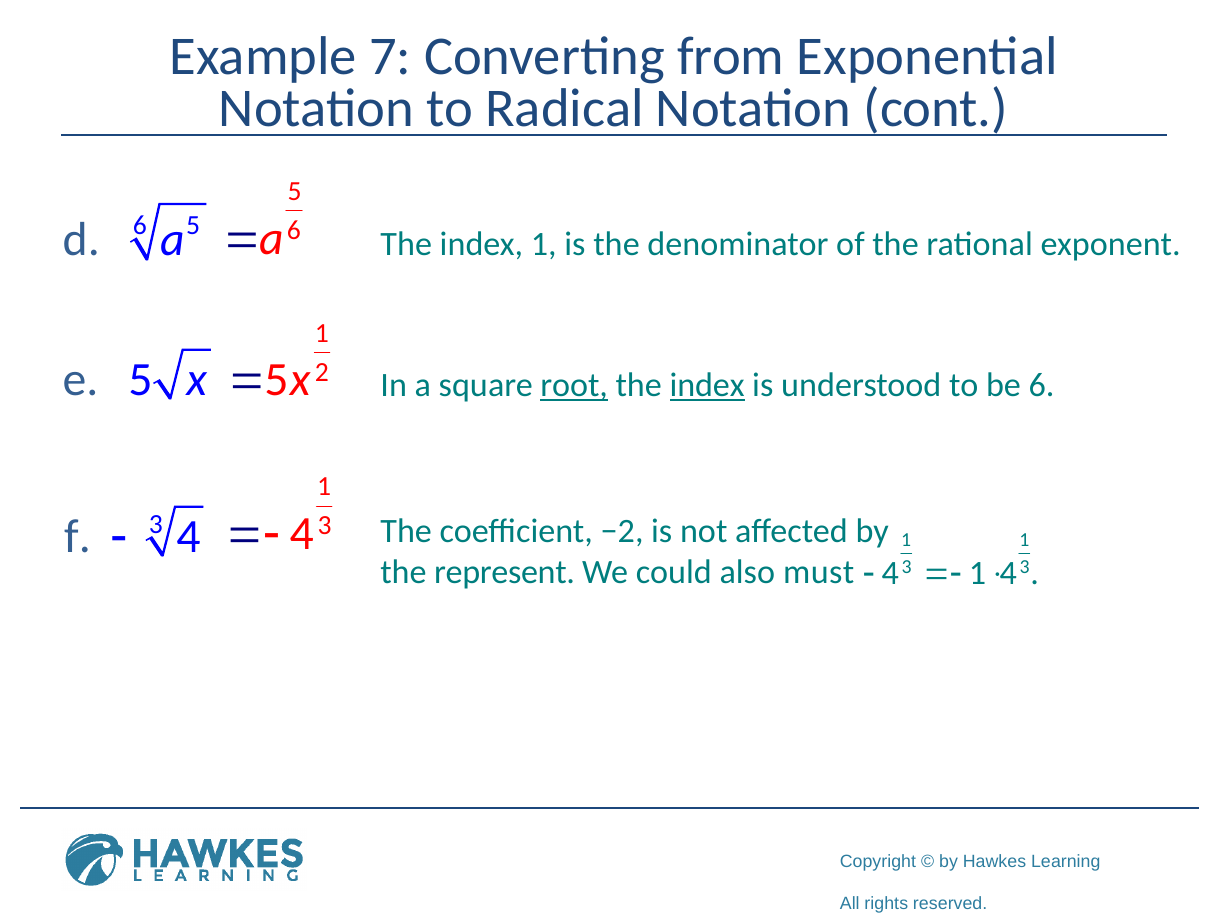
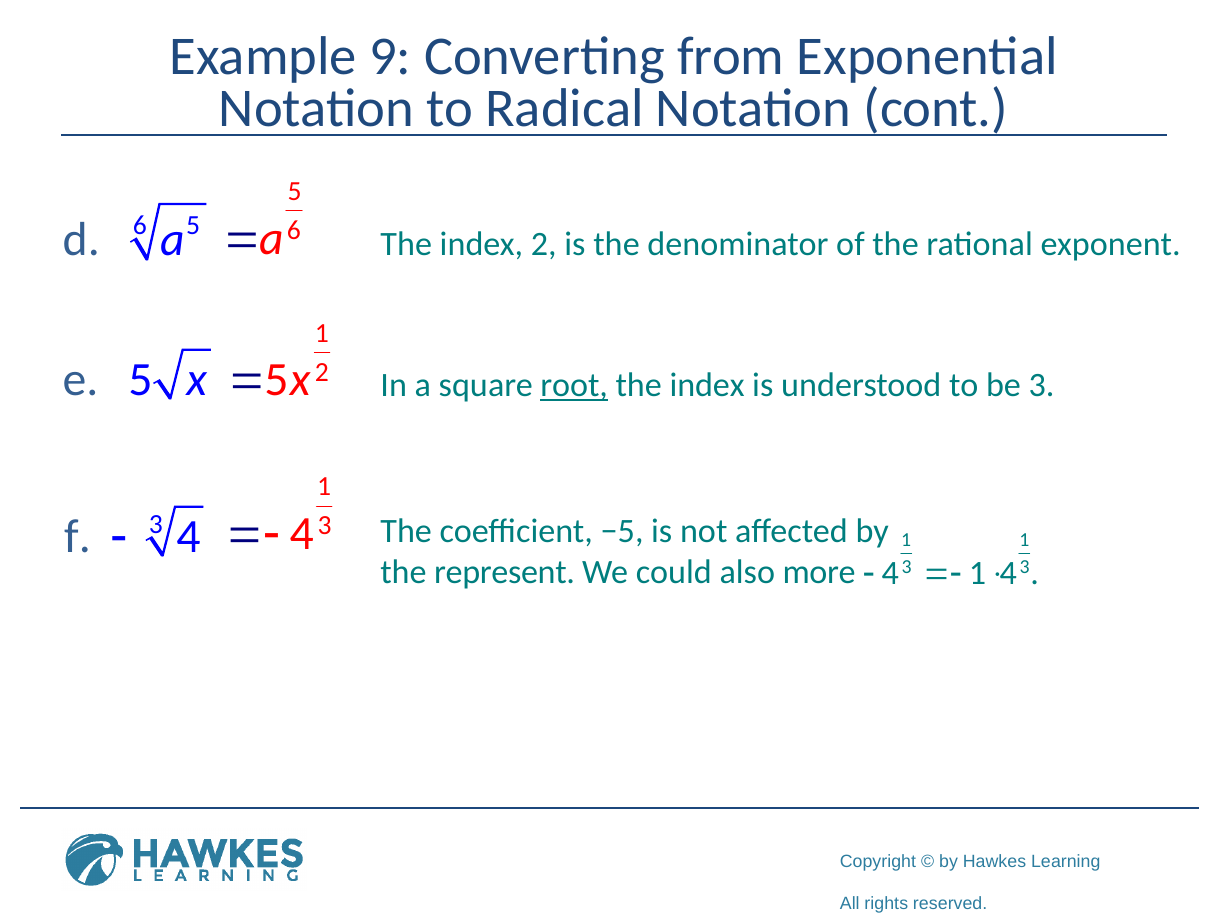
7: 7 -> 9
index 1: 1 -> 2
index at (707, 386) underline: present -> none
be 6: 6 -> 3
−2: −2 -> −5
must: must -> more
